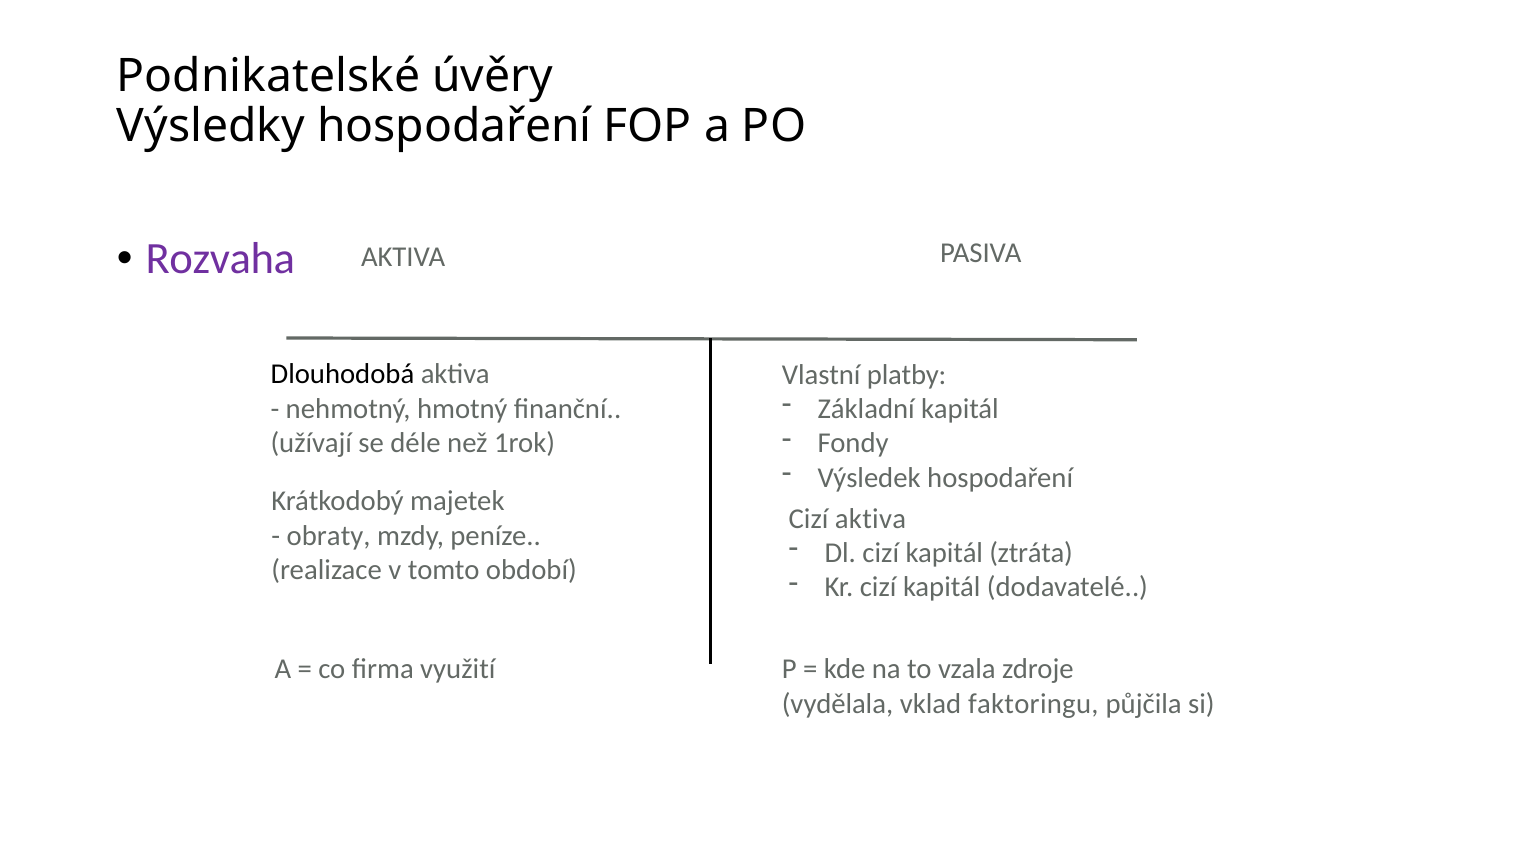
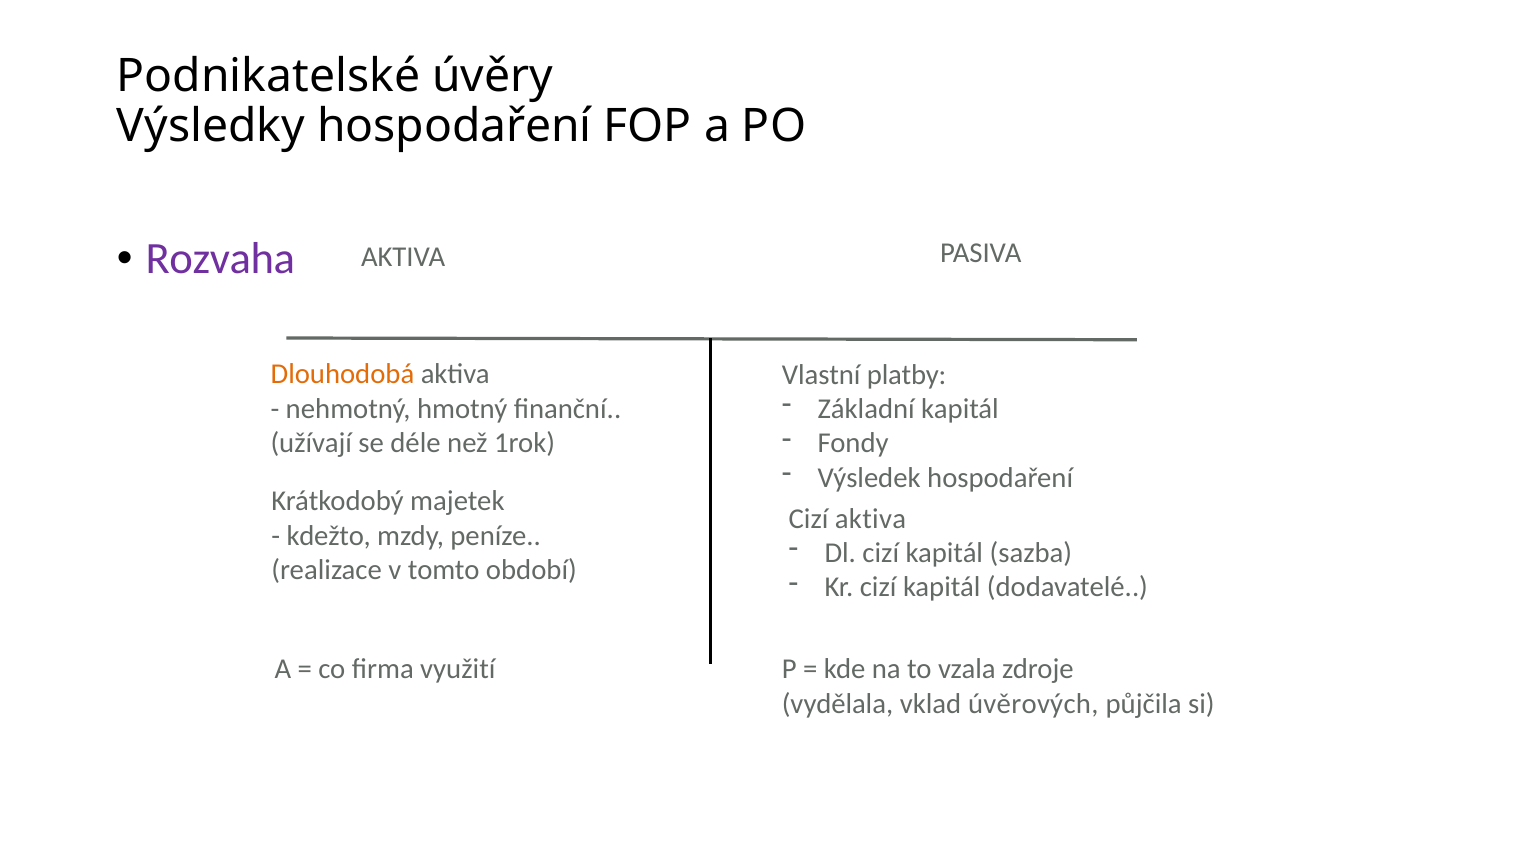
Dlouhodobá colour: black -> orange
obraty: obraty -> kdežto
ztráta: ztráta -> sazba
faktoringu: faktoringu -> úvěrových
